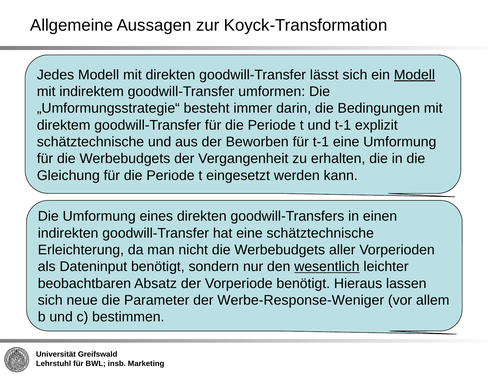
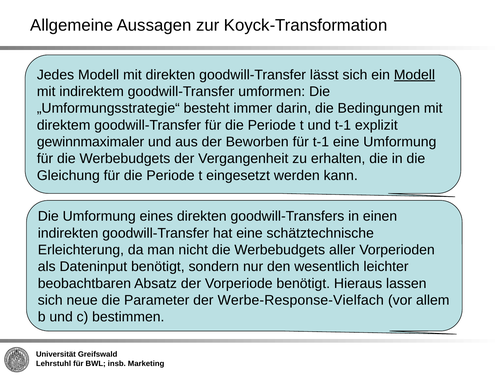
schätztechnische at (90, 142): schätztechnische -> gewinnmaximaler
wesentlich underline: present -> none
Werbe-Response-Weniger: Werbe-Response-Weniger -> Werbe-Response-Vielfach
